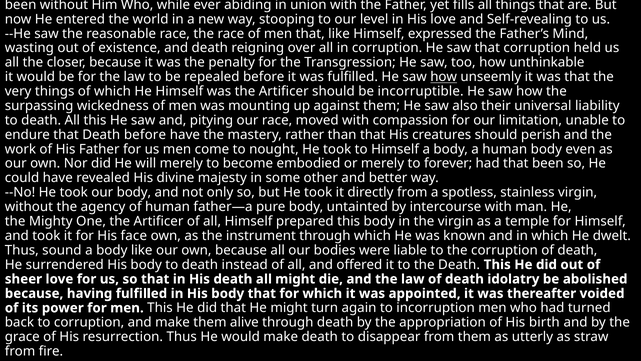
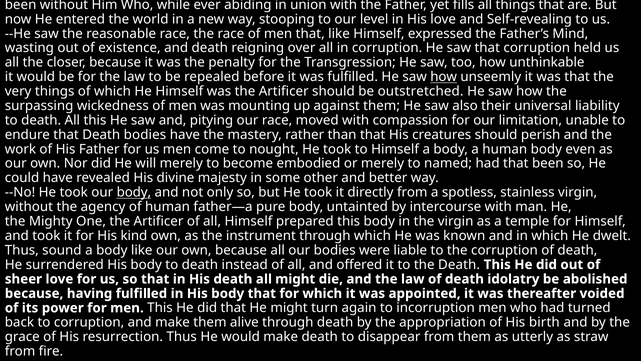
be incorruptible: incorruptible -> outstretched
Death before: before -> bodies
forever: forever -> named
body at (134, 192) underline: none -> present
face: face -> kind
